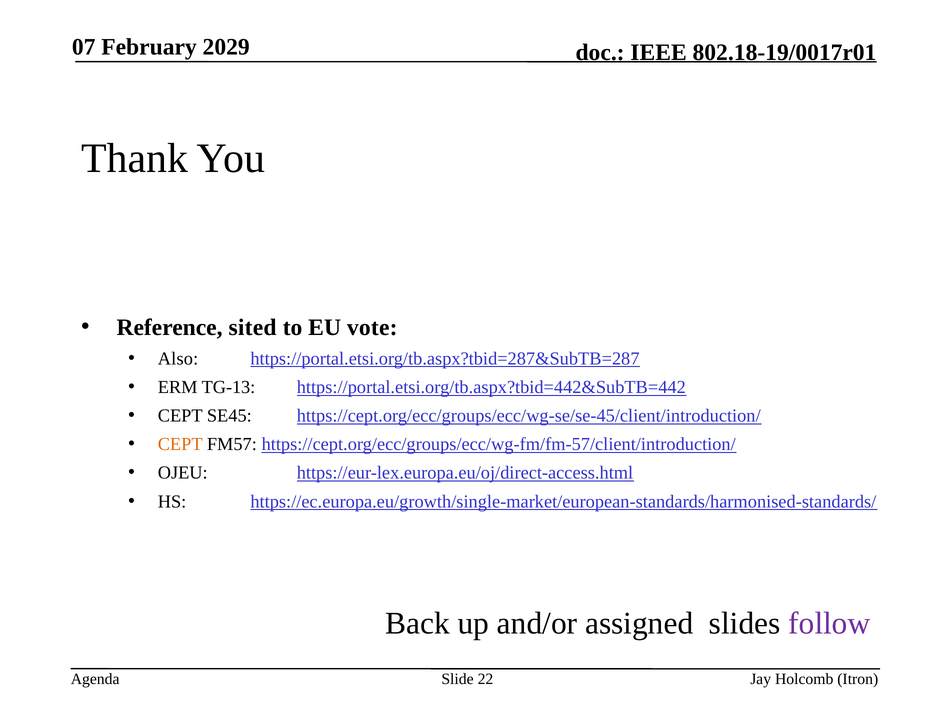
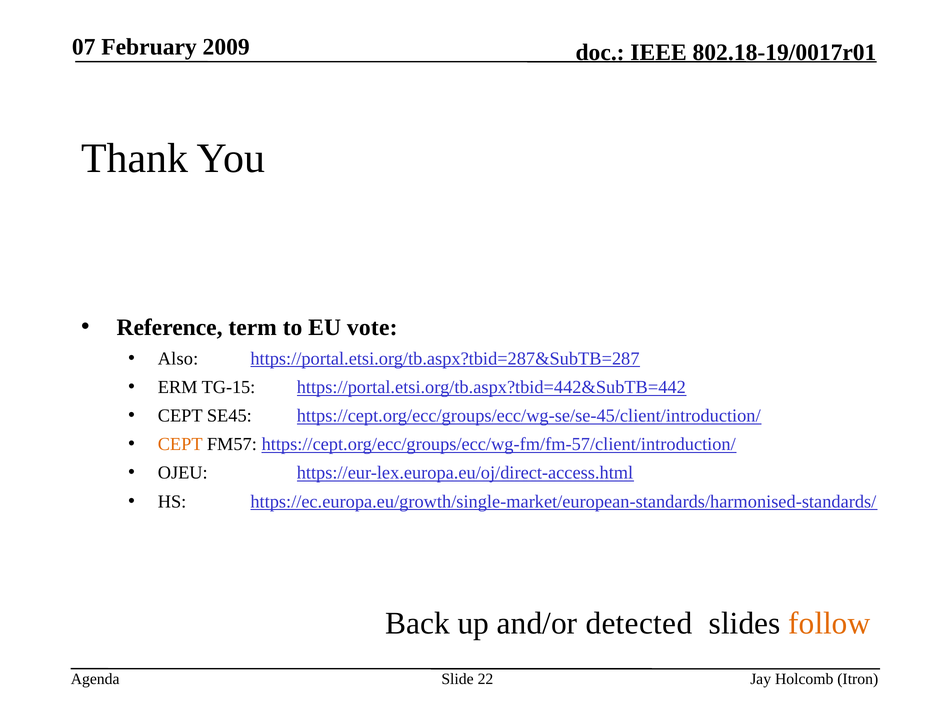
2029: 2029 -> 2009
sited: sited -> term
TG-13: TG-13 -> TG-15
assigned: assigned -> detected
follow colour: purple -> orange
